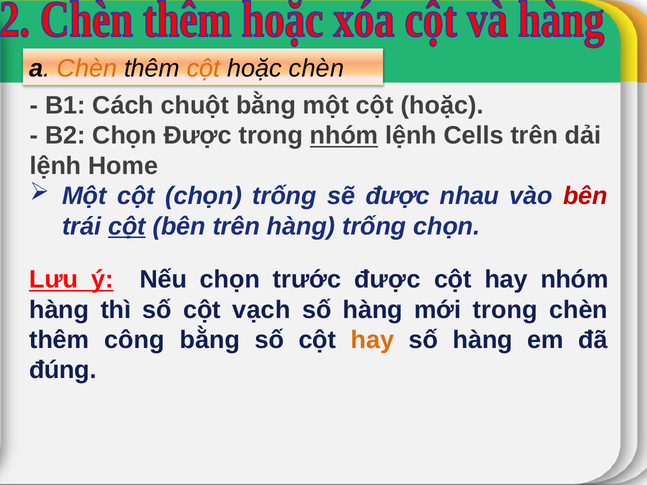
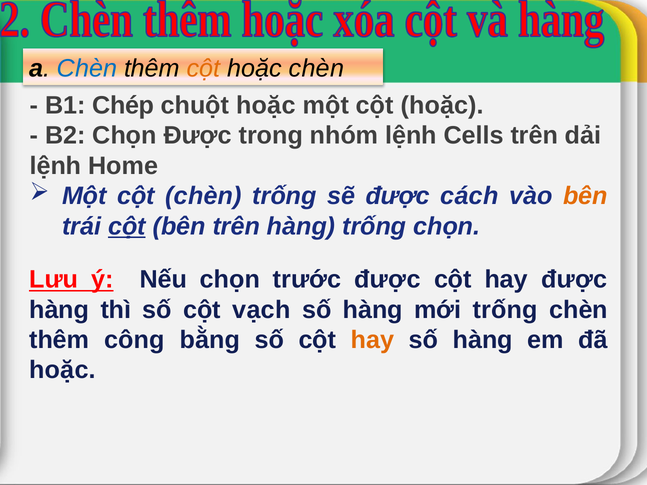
Chèn at (87, 69) colour: orange -> blue
Cách: Cách -> Chép
chuột bằng: bằng -> hoặc
nhóm at (344, 136) underline: present -> none
cột chọn: chọn -> chèn
nhau: nhau -> cách
bên at (585, 196) colour: red -> orange
hay nhóm: nhóm -> được
mới trong: trong -> trống
đúng at (63, 370): đúng -> hoặc
